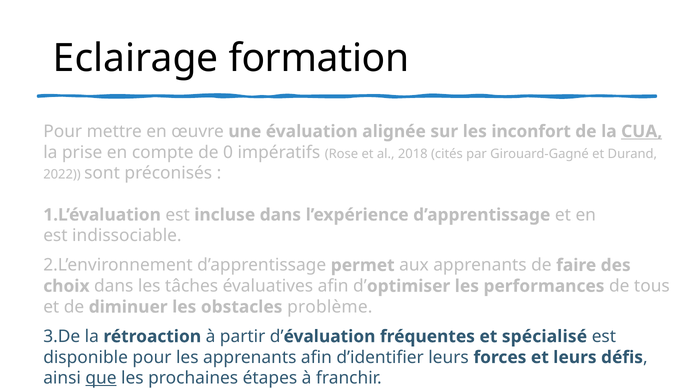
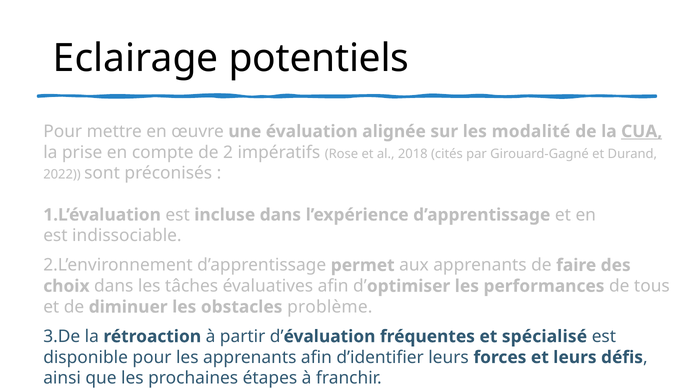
formation: formation -> potentiels
inconfort: inconfort -> modalité
0: 0 -> 2
que underline: present -> none
